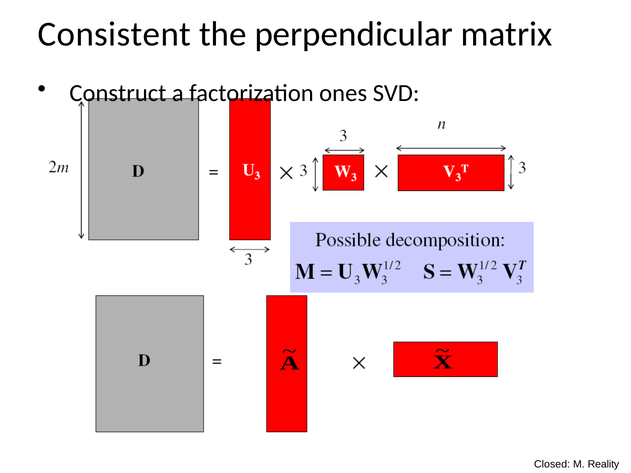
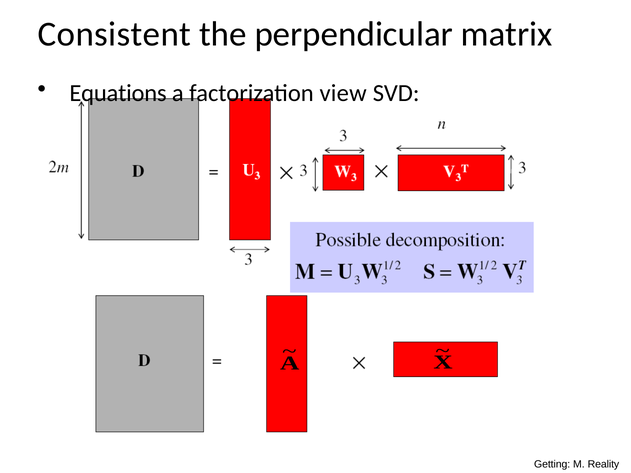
Construct: Construct -> Equations
ones: ones -> view
Closed: Closed -> Getting
